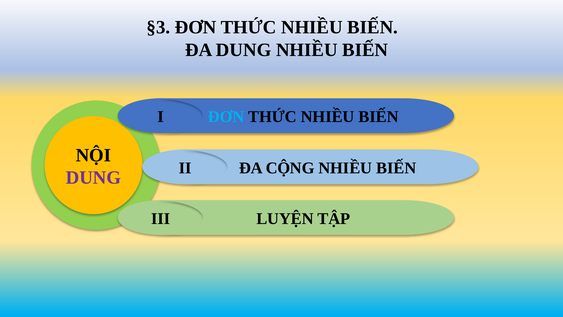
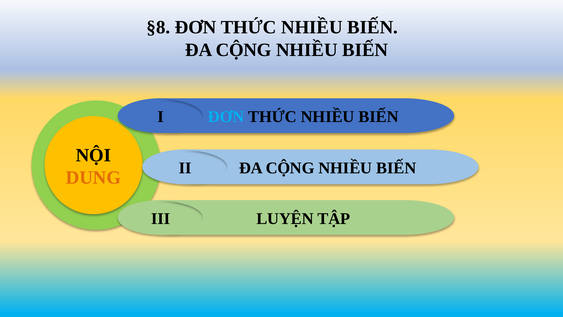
§3: §3 -> §8
DUNG at (243, 50): DUNG -> CỘNG
DUNG at (93, 178) colour: purple -> orange
